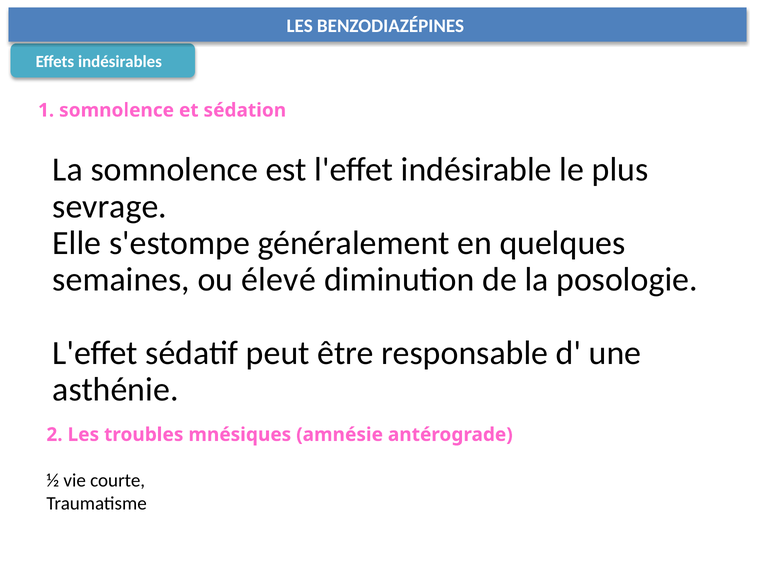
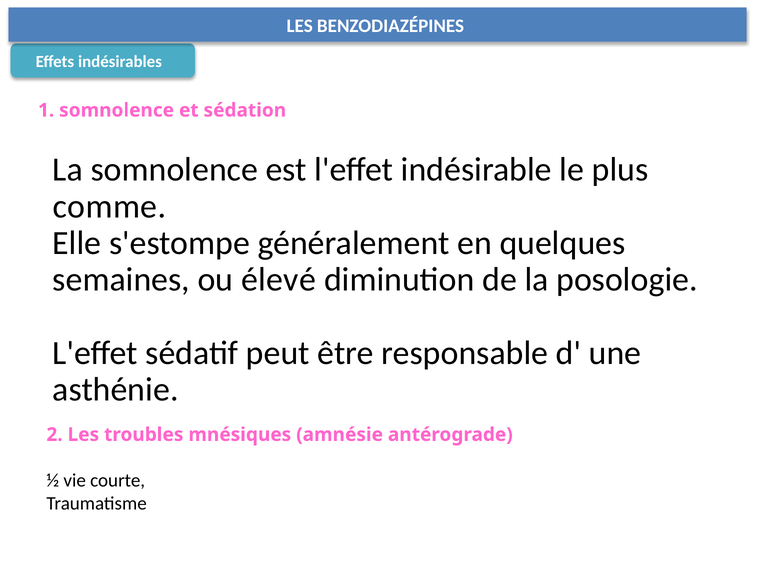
sevrage: sevrage -> comme
